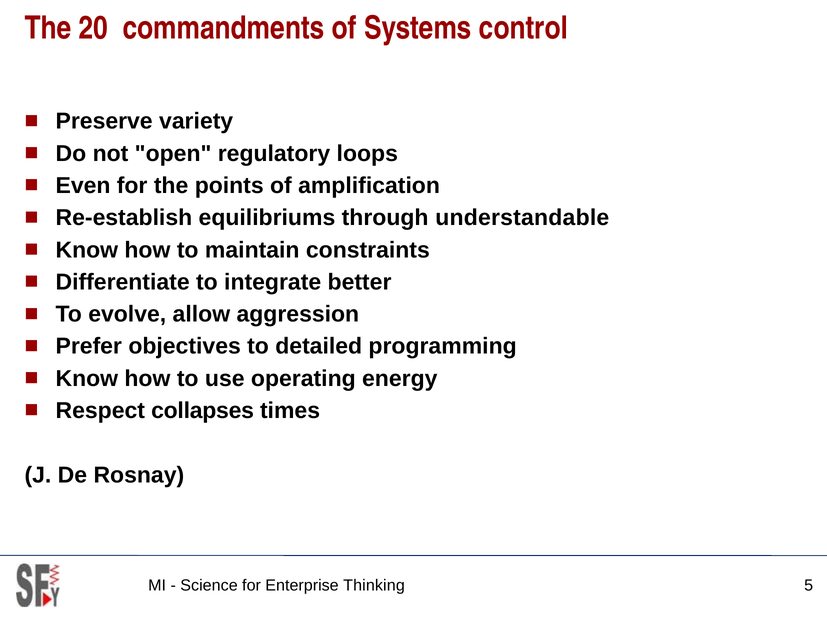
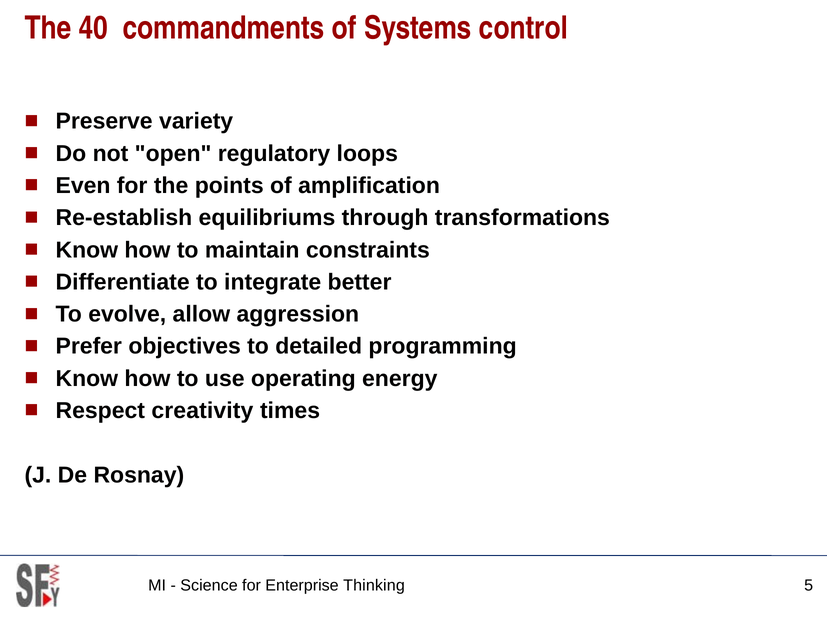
20: 20 -> 40
understandable: understandable -> transformations
collapses: collapses -> creativity
